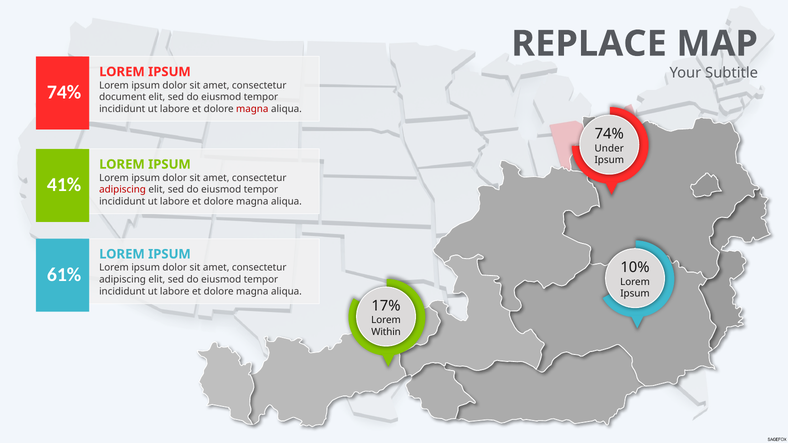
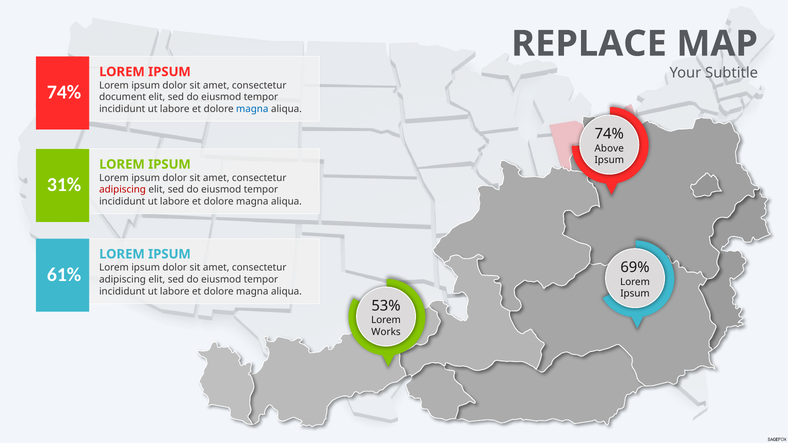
magna at (252, 109) colour: red -> blue
Under: Under -> Above
41%: 41% -> 31%
10%: 10% -> 69%
17%: 17% -> 53%
Within: Within -> Works
